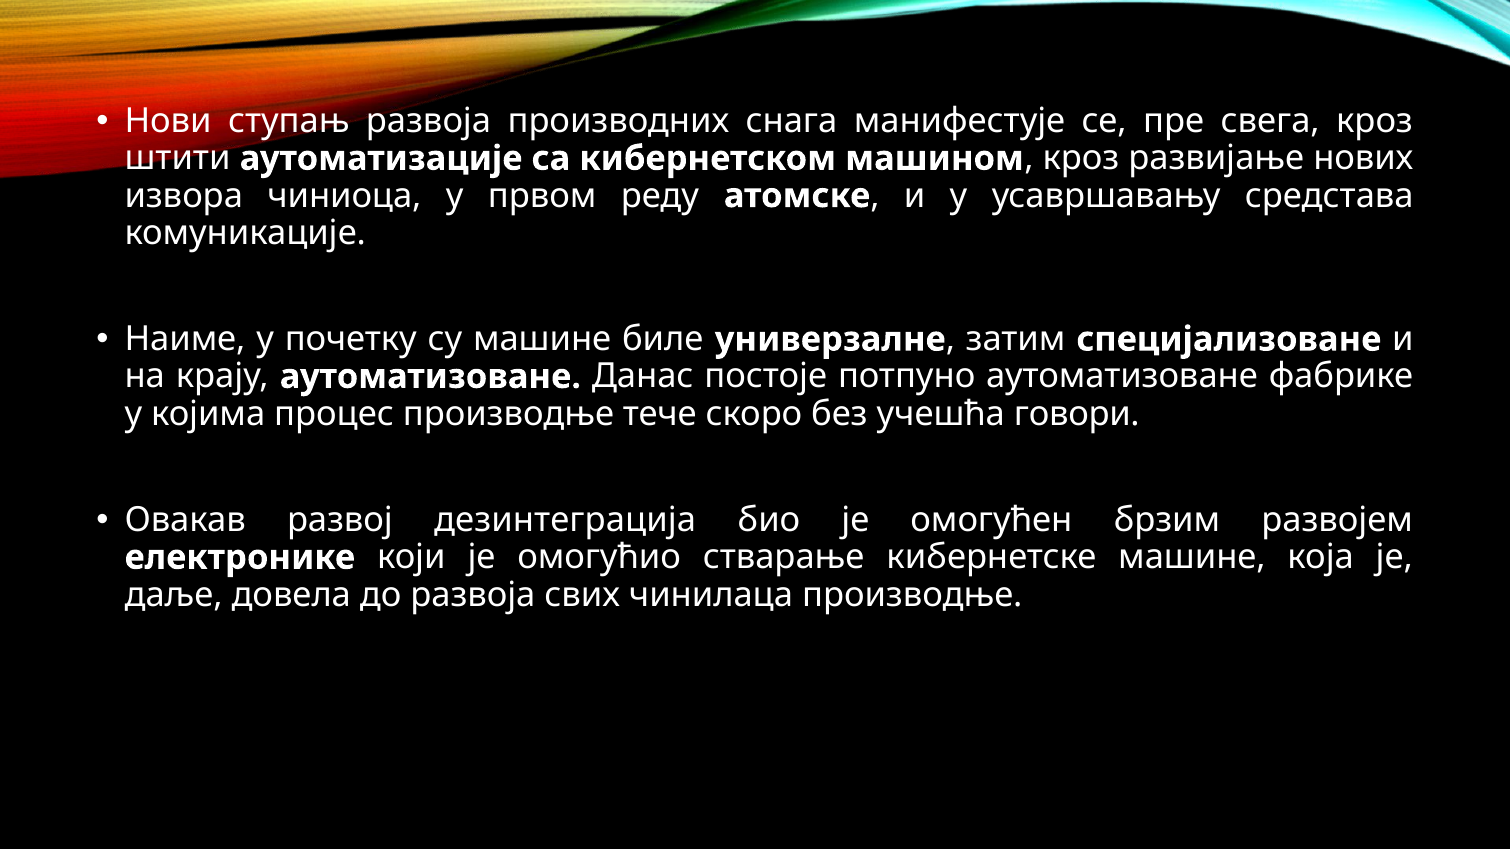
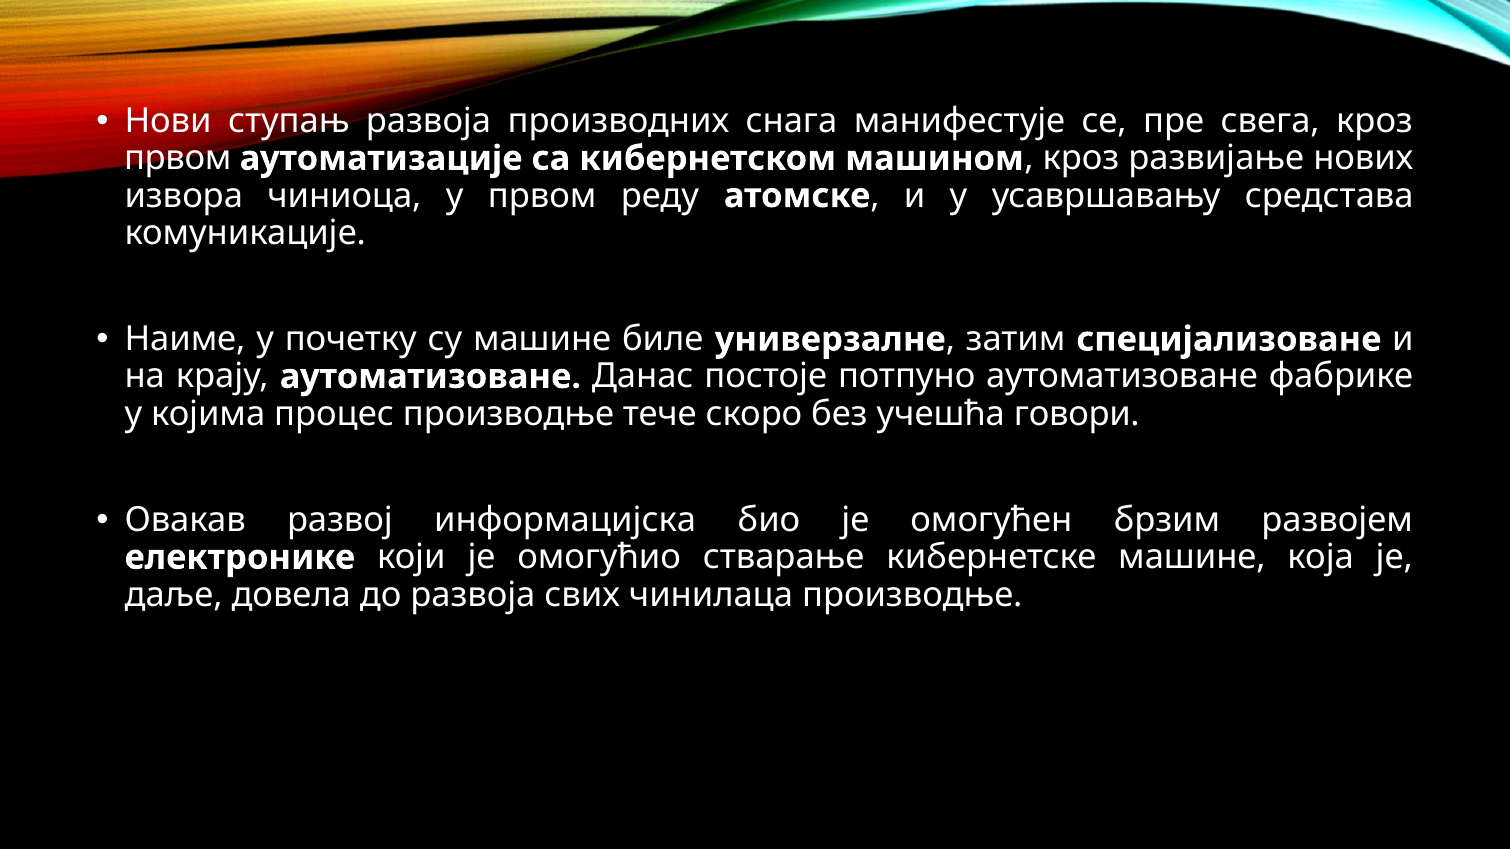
штити at (178, 158): штити -> првом
дезинтеграција: дезинтеграција -> информацијска
